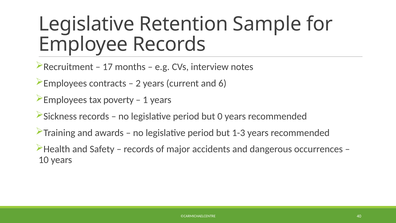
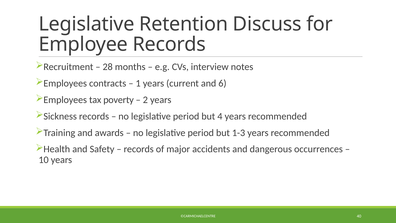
Sample: Sample -> Discuss
17: 17 -> 28
2: 2 -> 1
1: 1 -> 2
0: 0 -> 4
